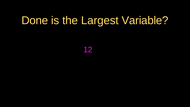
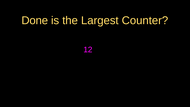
Variable: Variable -> Counter
